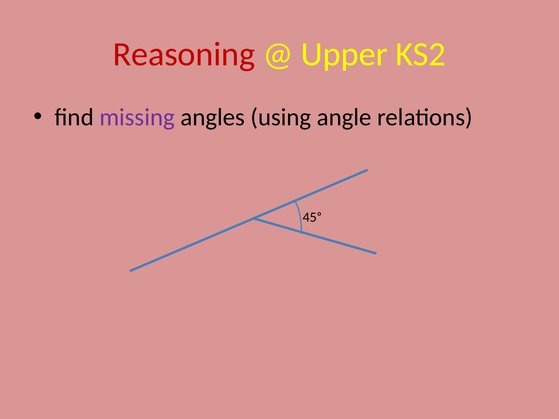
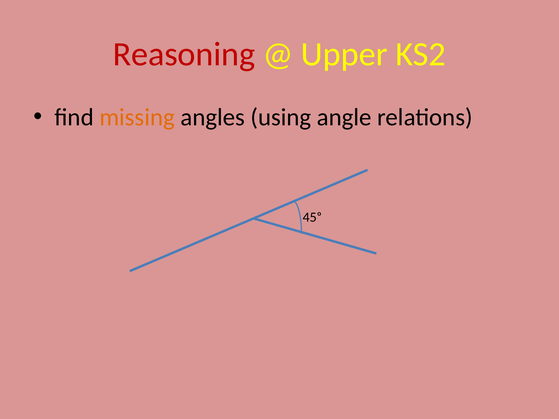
missing colour: purple -> orange
